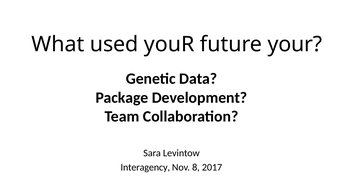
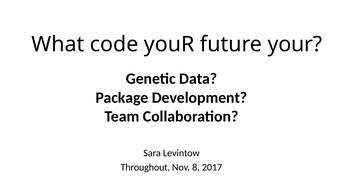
used: used -> code
Interagency: Interagency -> Throughout
